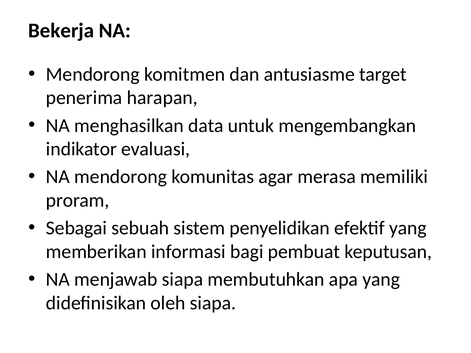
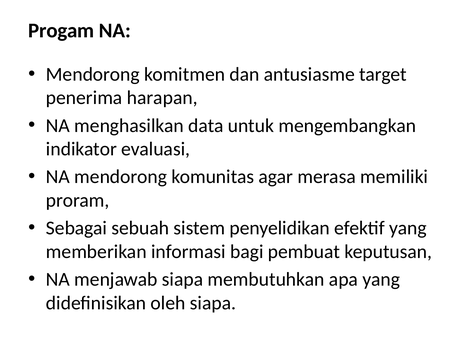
Bekerja: Bekerja -> Progam
